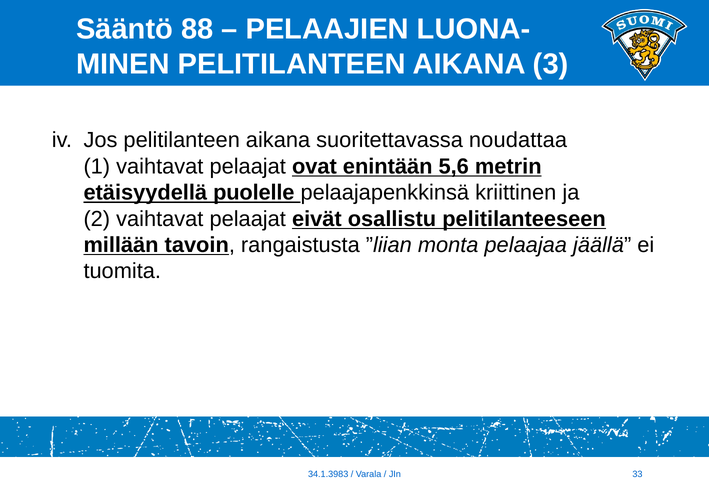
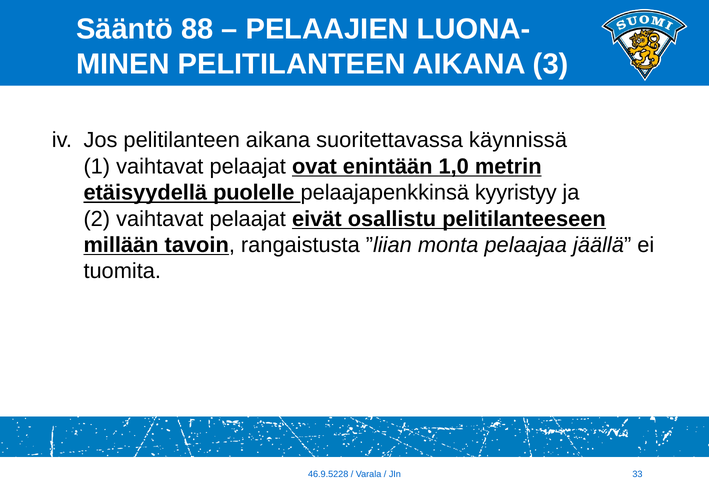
noudattaa: noudattaa -> käynnissä
5,6: 5,6 -> 1,0
kriittinen: kriittinen -> kyyristyy
34.1.3983: 34.1.3983 -> 46.9.5228
